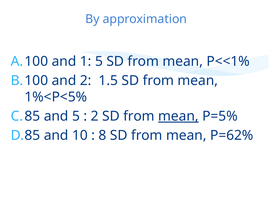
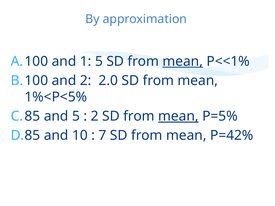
mean at (183, 61) underline: none -> present
1.5: 1.5 -> 2.0
8: 8 -> 7
P=62%: P=62% -> P=42%
